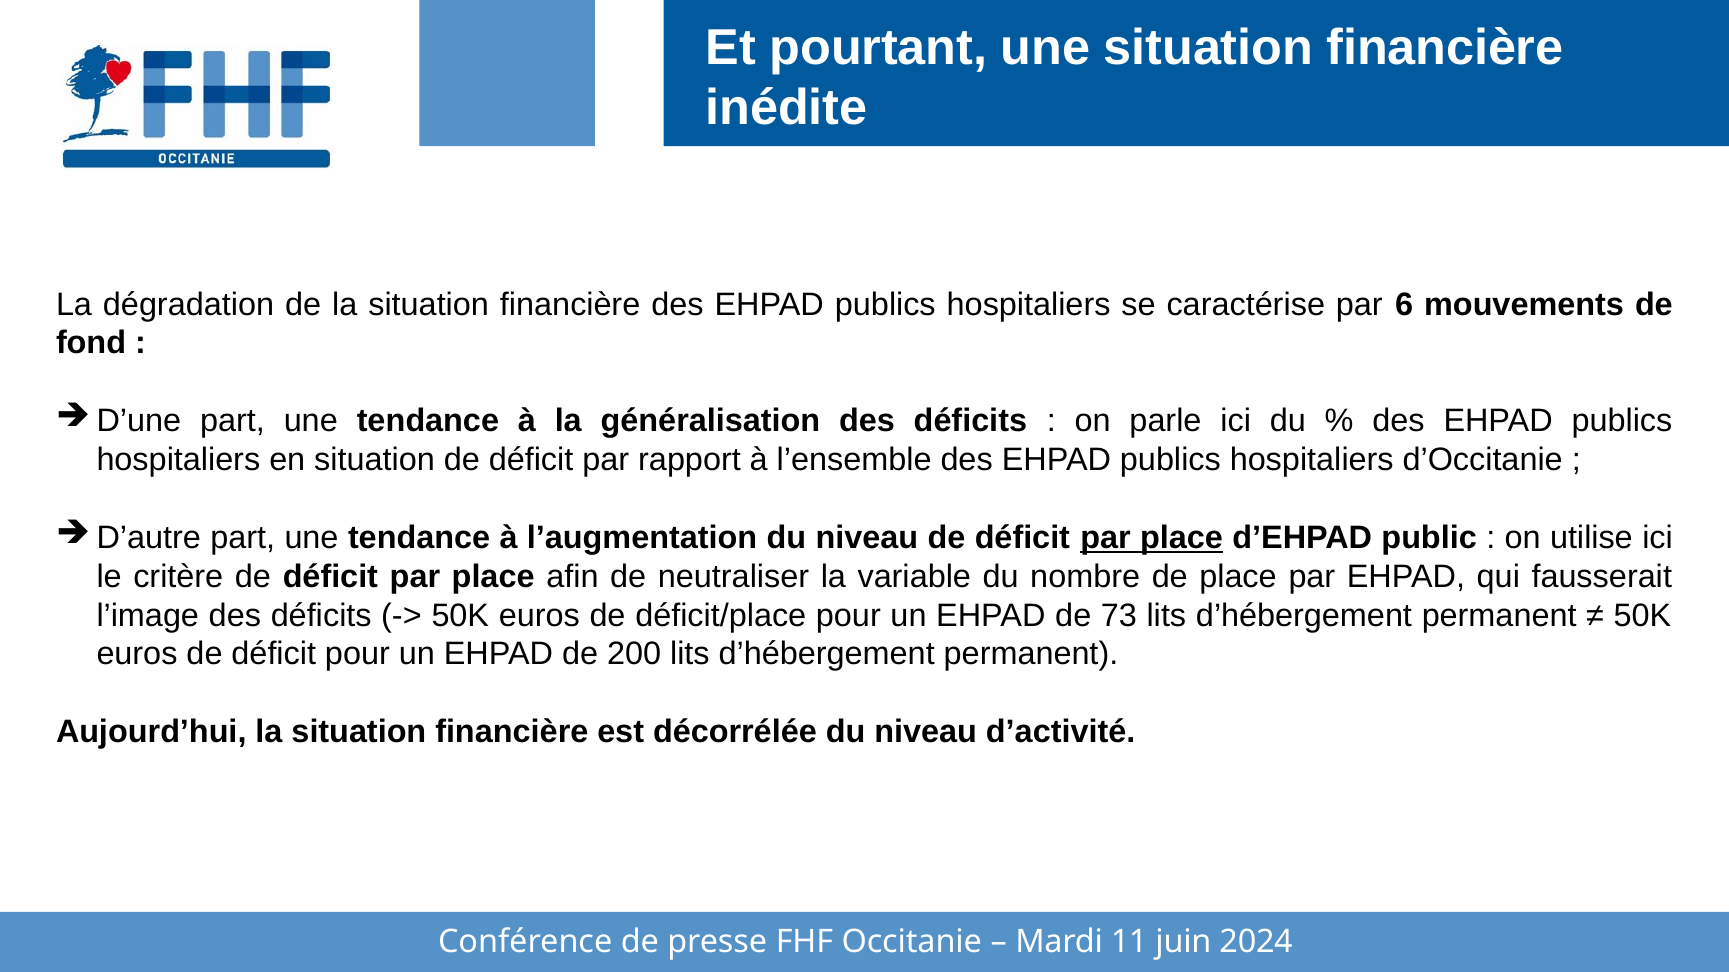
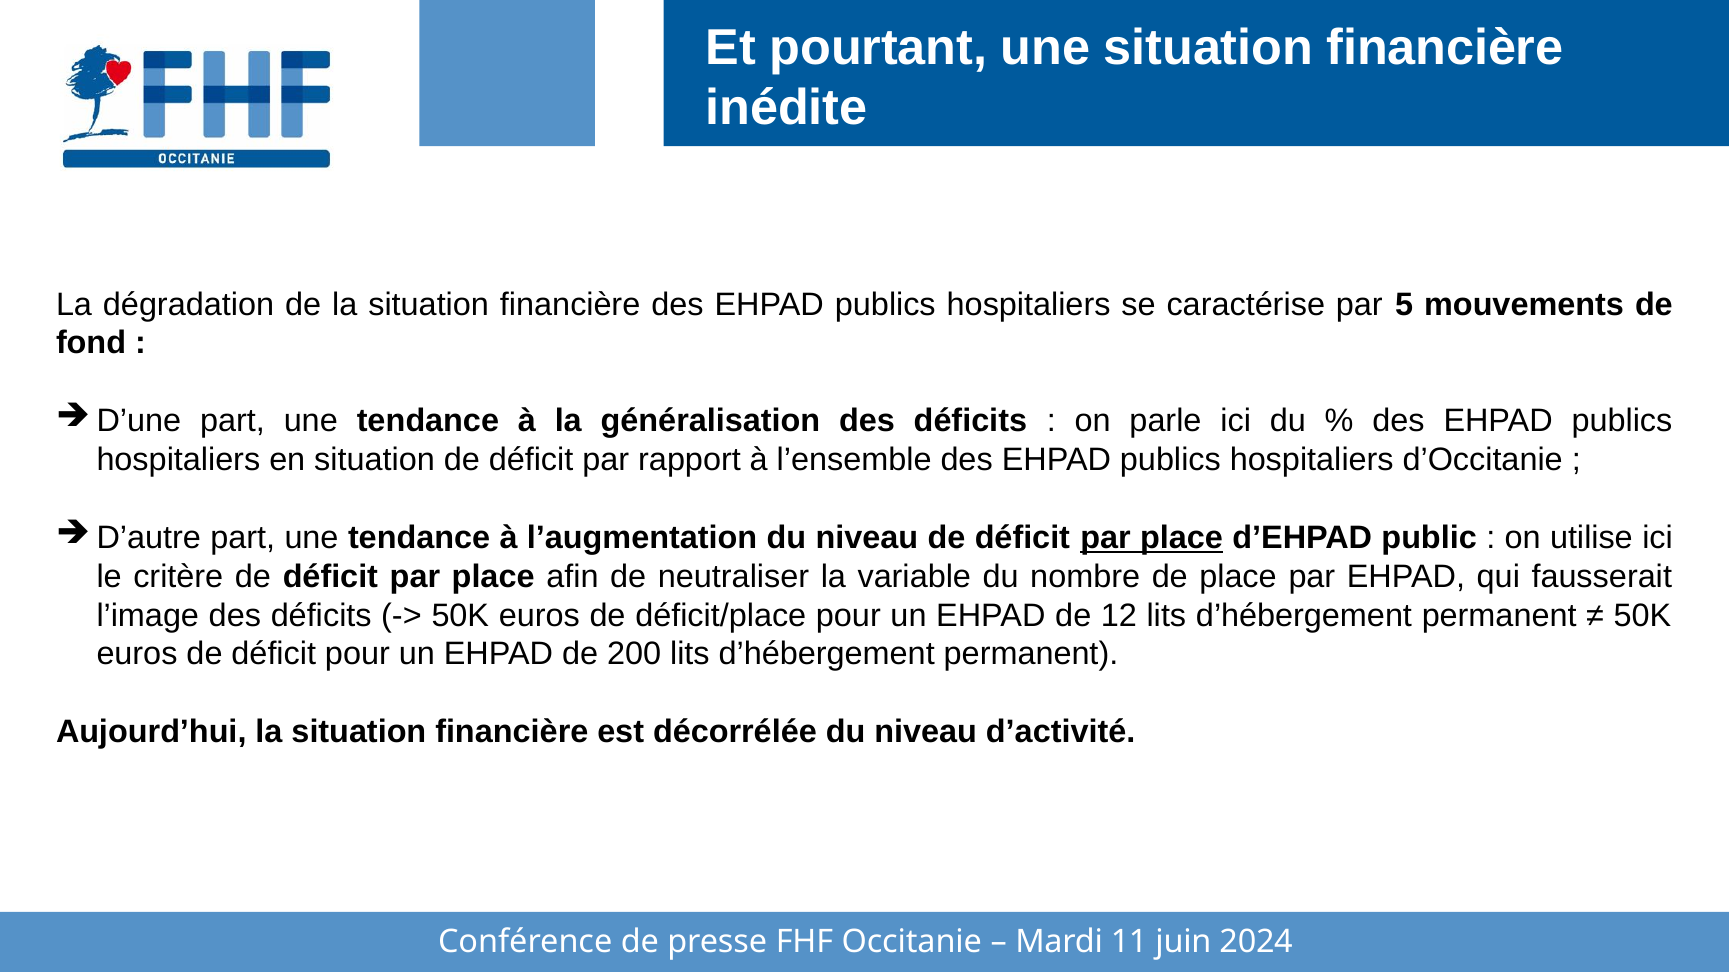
6: 6 -> 5
73: 73 -> 12
